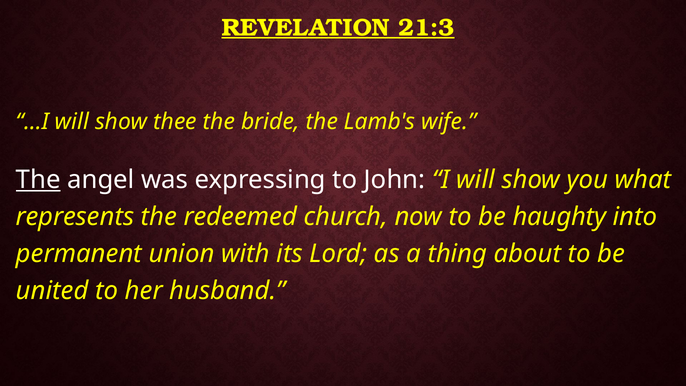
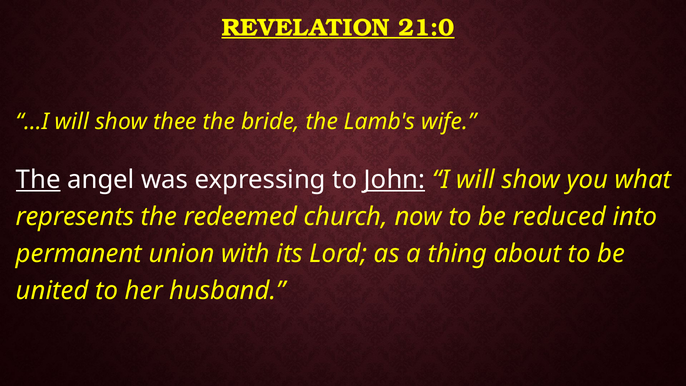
21:3: 21:3 -> 21:0
John underline: none -> present
haughty: haughty -> reduced
